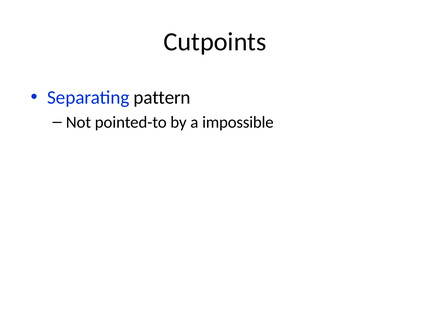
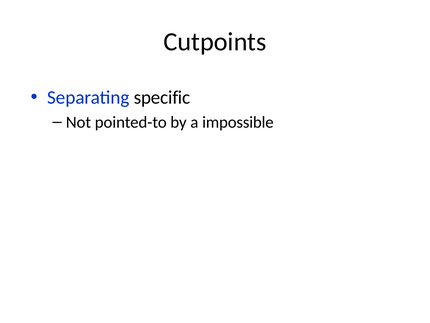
pattern: pattern -> specific
